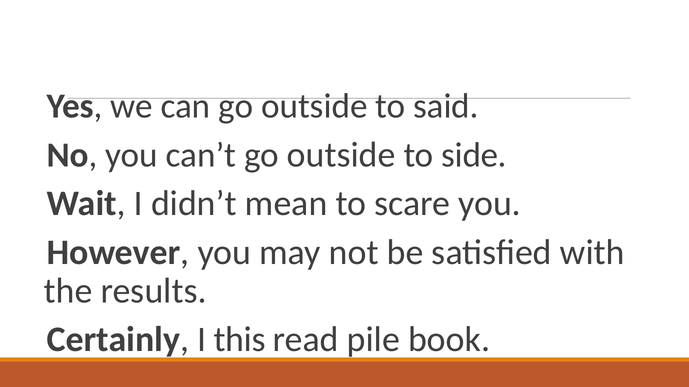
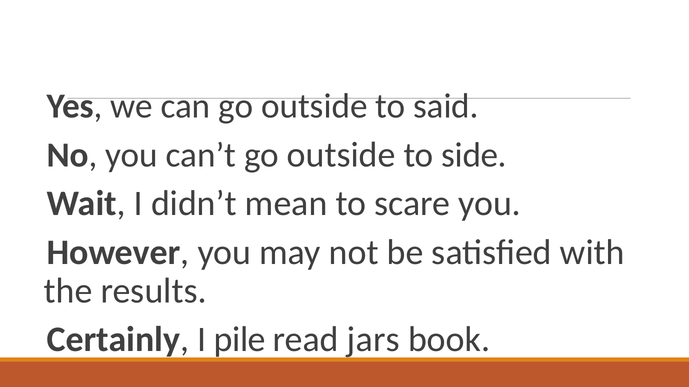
this: this -> pile
pile: pile -> jars
